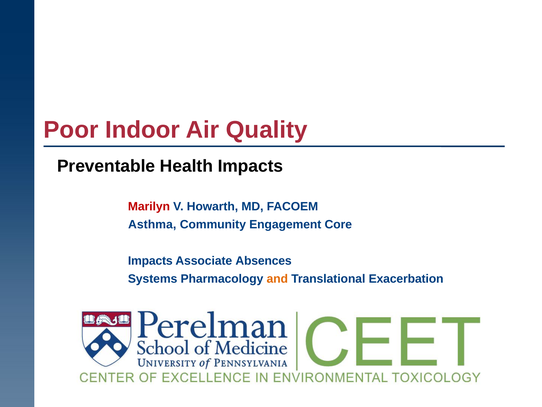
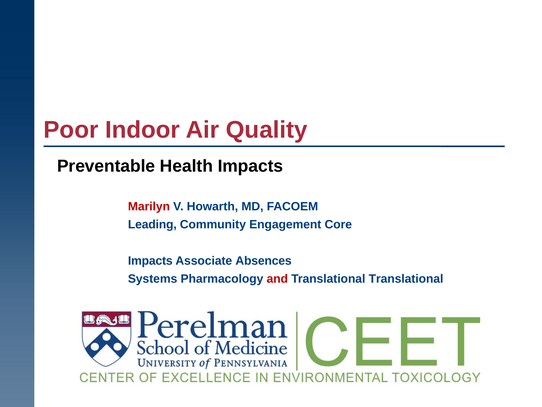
Asthma: Asthma -> Leading
and colour: orange -> red
Translational Exacerbation: Exacerbation -> Translational
